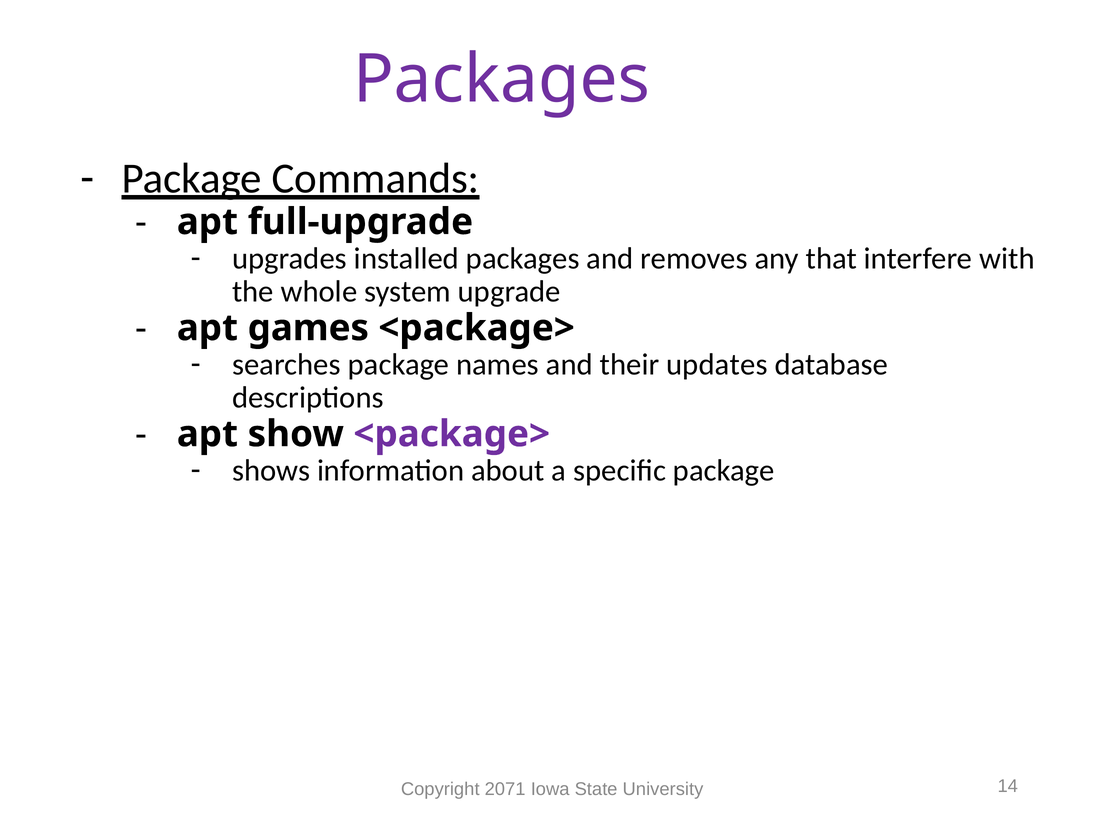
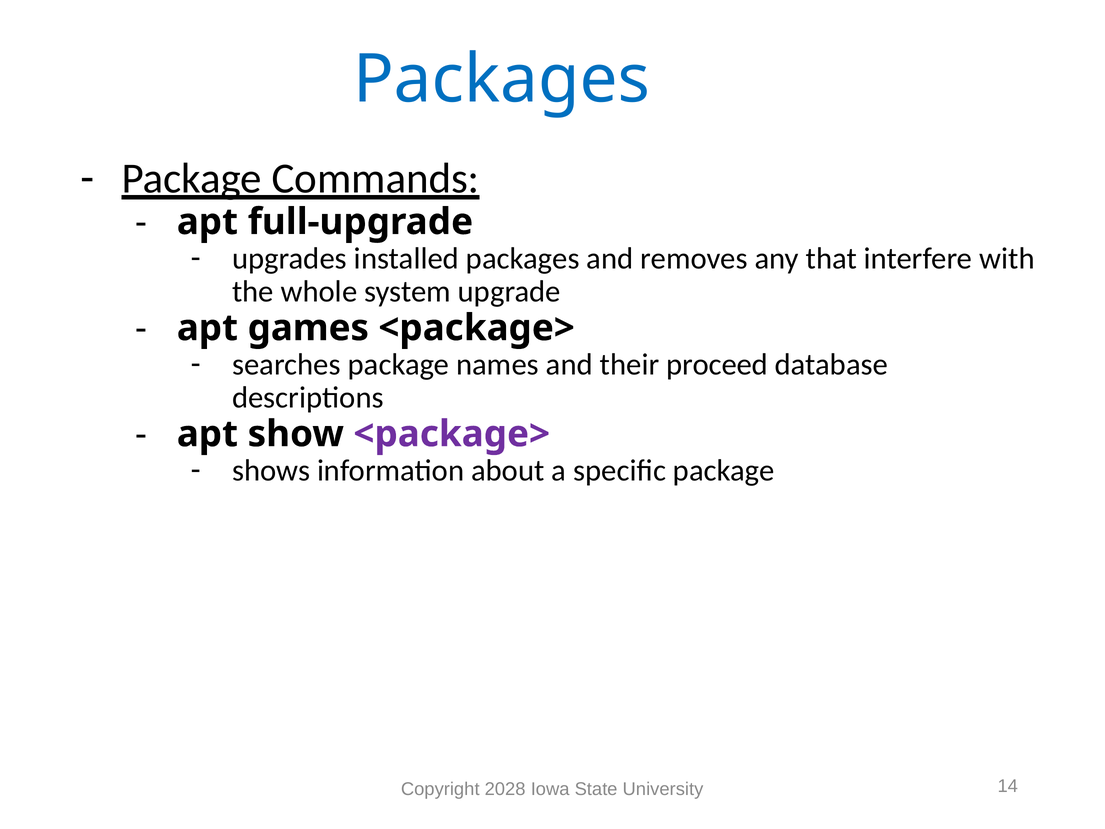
Packages at (501, 80) colour: purple -> blue
updates: updates -> proceed
2071: 2071 -> 2028
